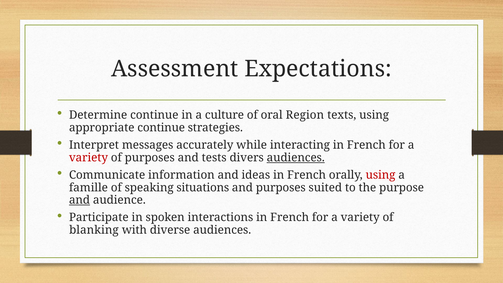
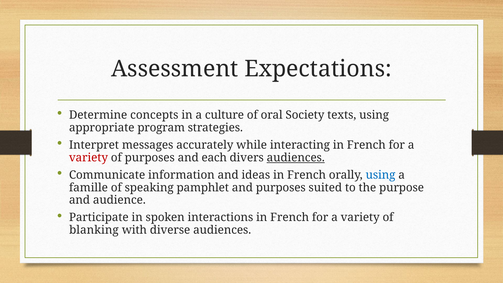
Determine continue: continue -> concepts
Region: Region -> Society
appropriate continue: continue -> program
tests: tests -> each
using at (381, 175) colour: red -> blue
situations: situations -> pamphlet
and at (79, 200) underline: present -> none
